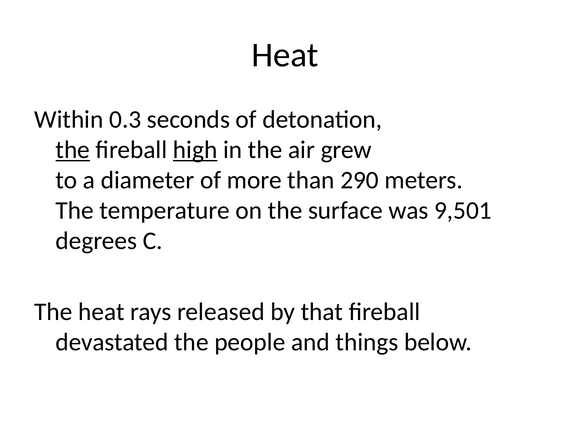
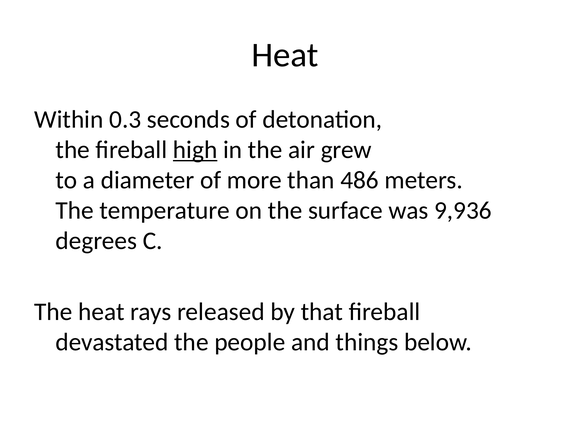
the at (73, 150) underline: present -> none
290: 290 -> 486
9,501: 9,501 -> 9,936
